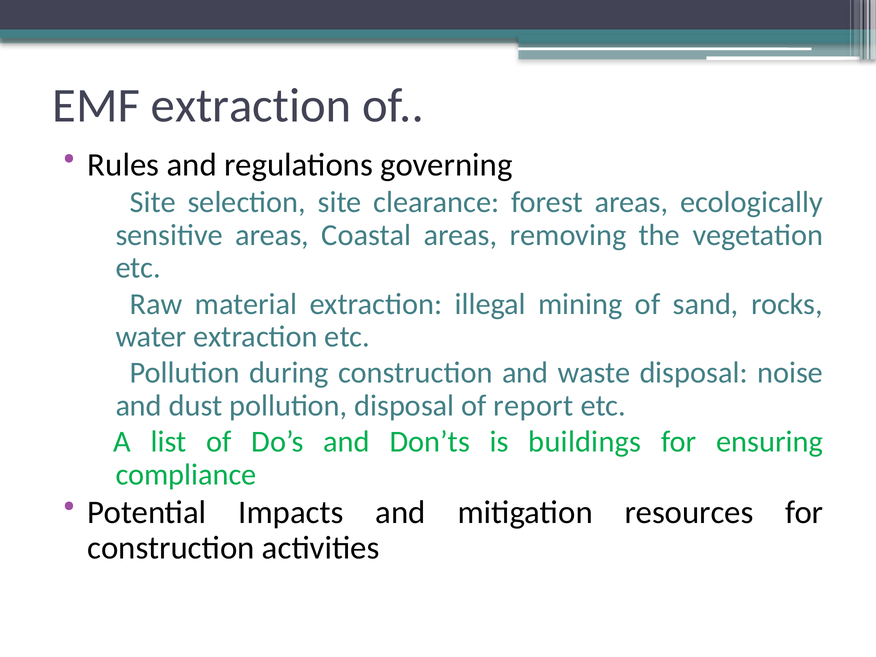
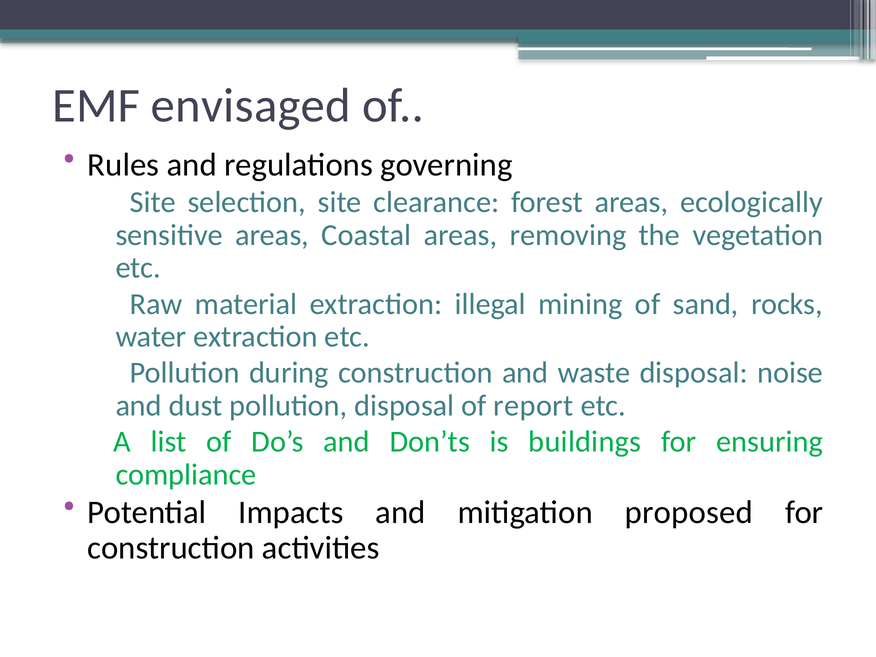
EMF extraction: extraction -> envisaged
resources: resources -> proposed
